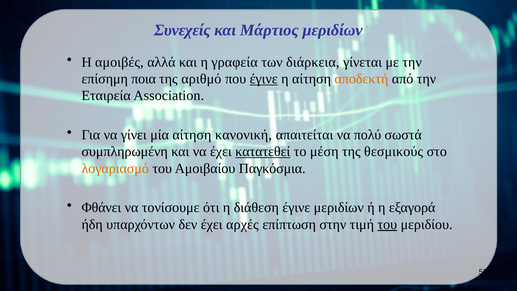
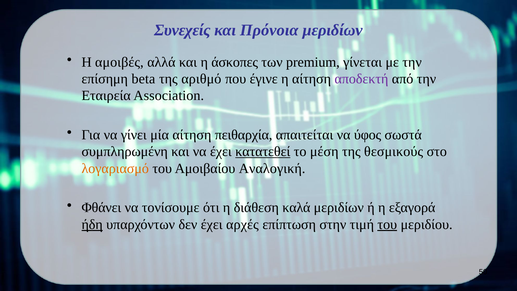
Μάρτιος: Μάρτιος -> Πρόνοια
γραφεία: γραφεία -> άσκοπες
διάρκεια: διάρκεια -> premium
ποια: ποια -> beta
έγινε at (264, 79) underline: present -> none
αποδεκτή colour: orange -> purple
κανονική: κανονική -> πειθαρχία
πολύ: πολύ -> ύφος
Παγκόσμια: Παγκόσμια -> Αναλογική
διάθεση έγινε: έγινε -> καλά
ήδη underline: none -> present
